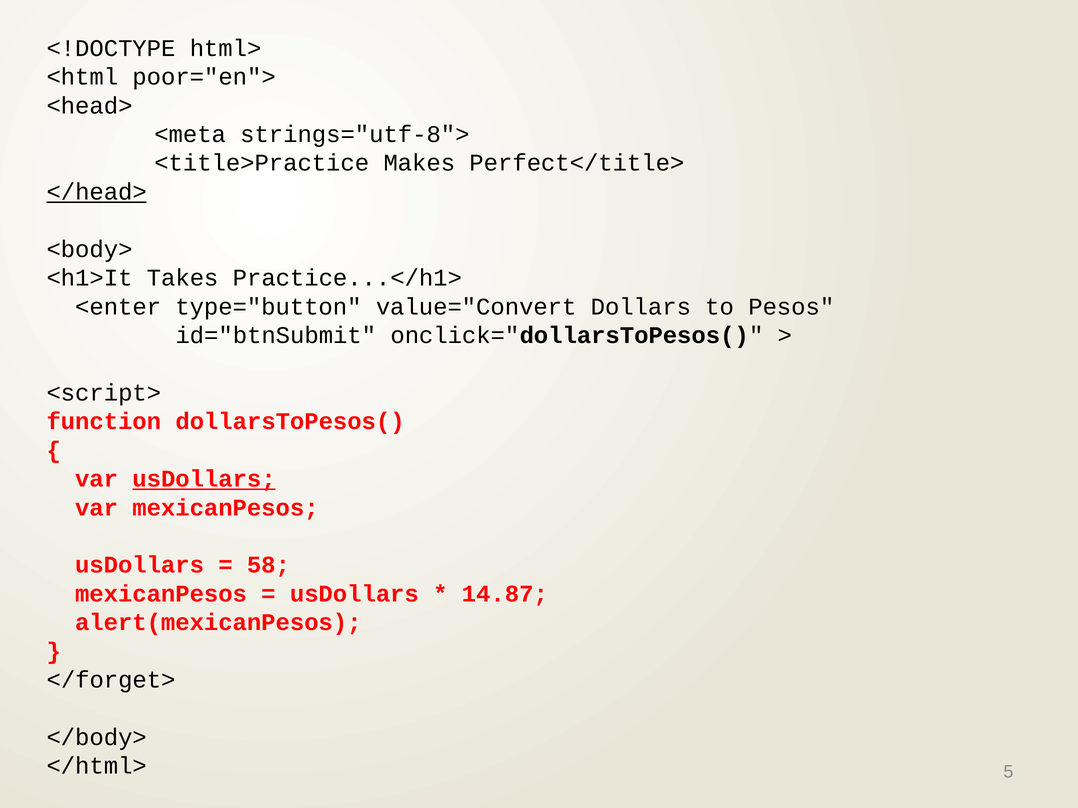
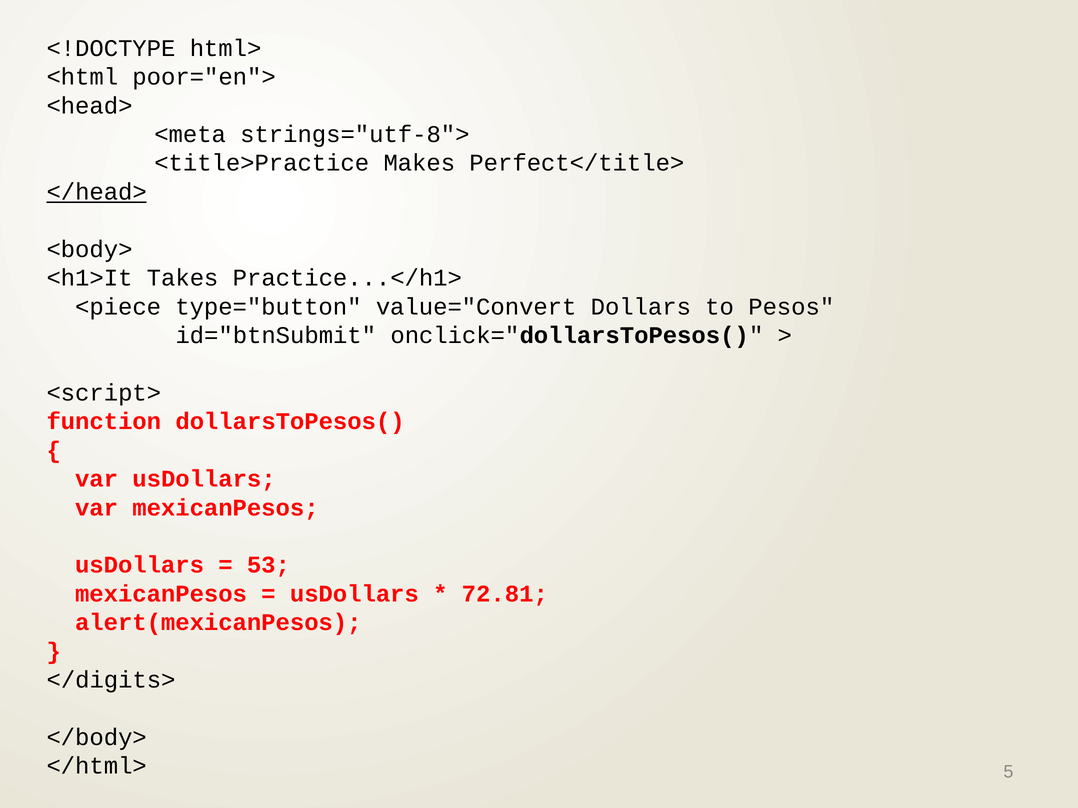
<enter: <enter -> <piece
usDollars at (204, 479) underline: present -> none
58: 58 -> 53
14.87: 14.87 -> 72.81
</forget>: </forget> -> </digits>
